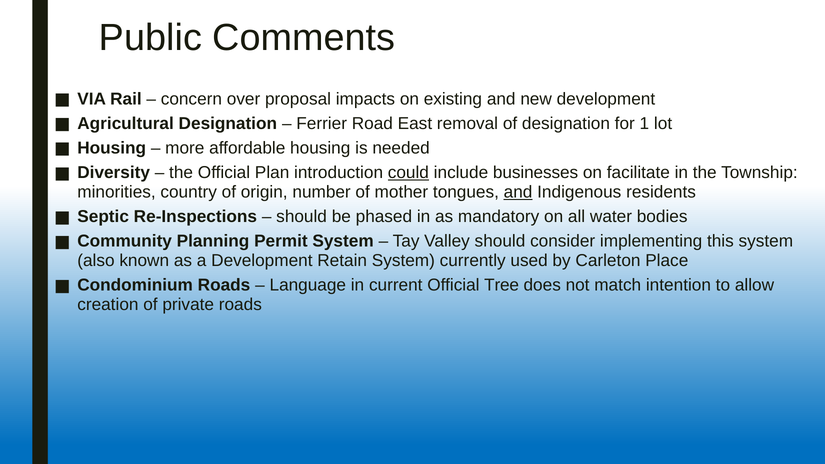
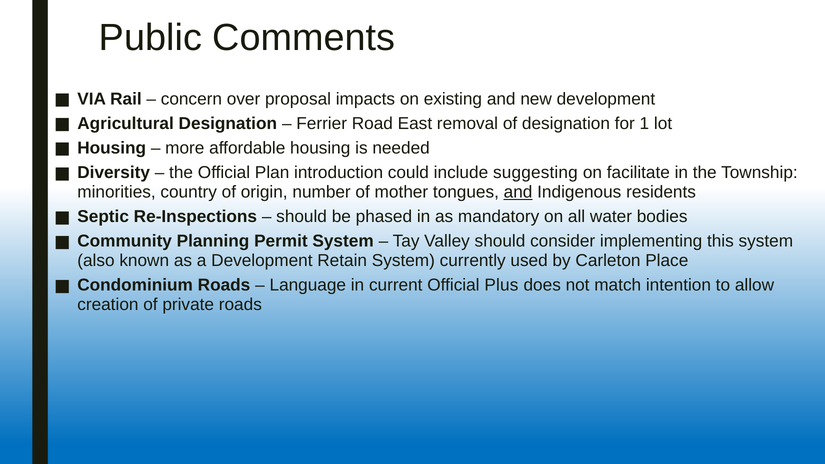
could underline: present -> none
businesses: businesses -> suggesting
Tree: Tree -> Plus
